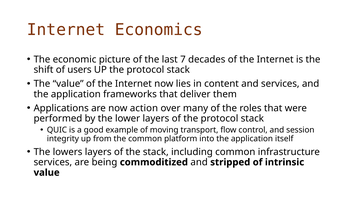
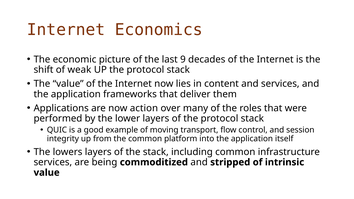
7: 7 -> 9
users: users -> weak
